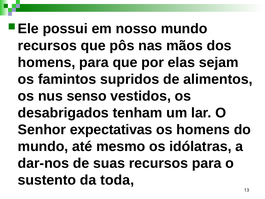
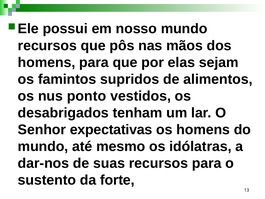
senso: senso -> ponto
toda: toda -> forte
